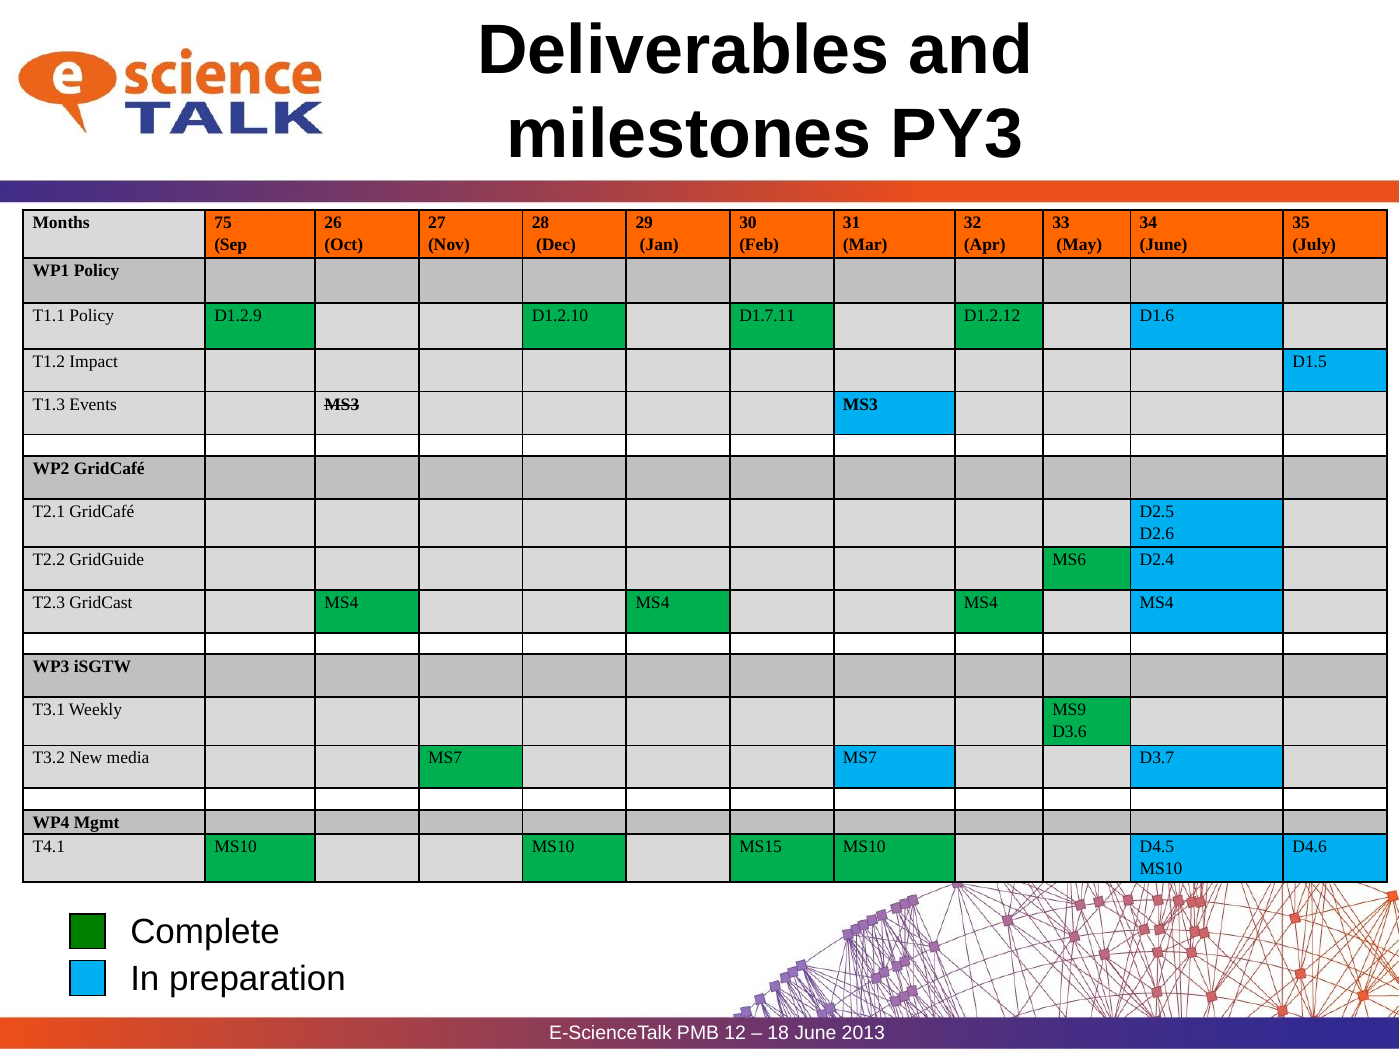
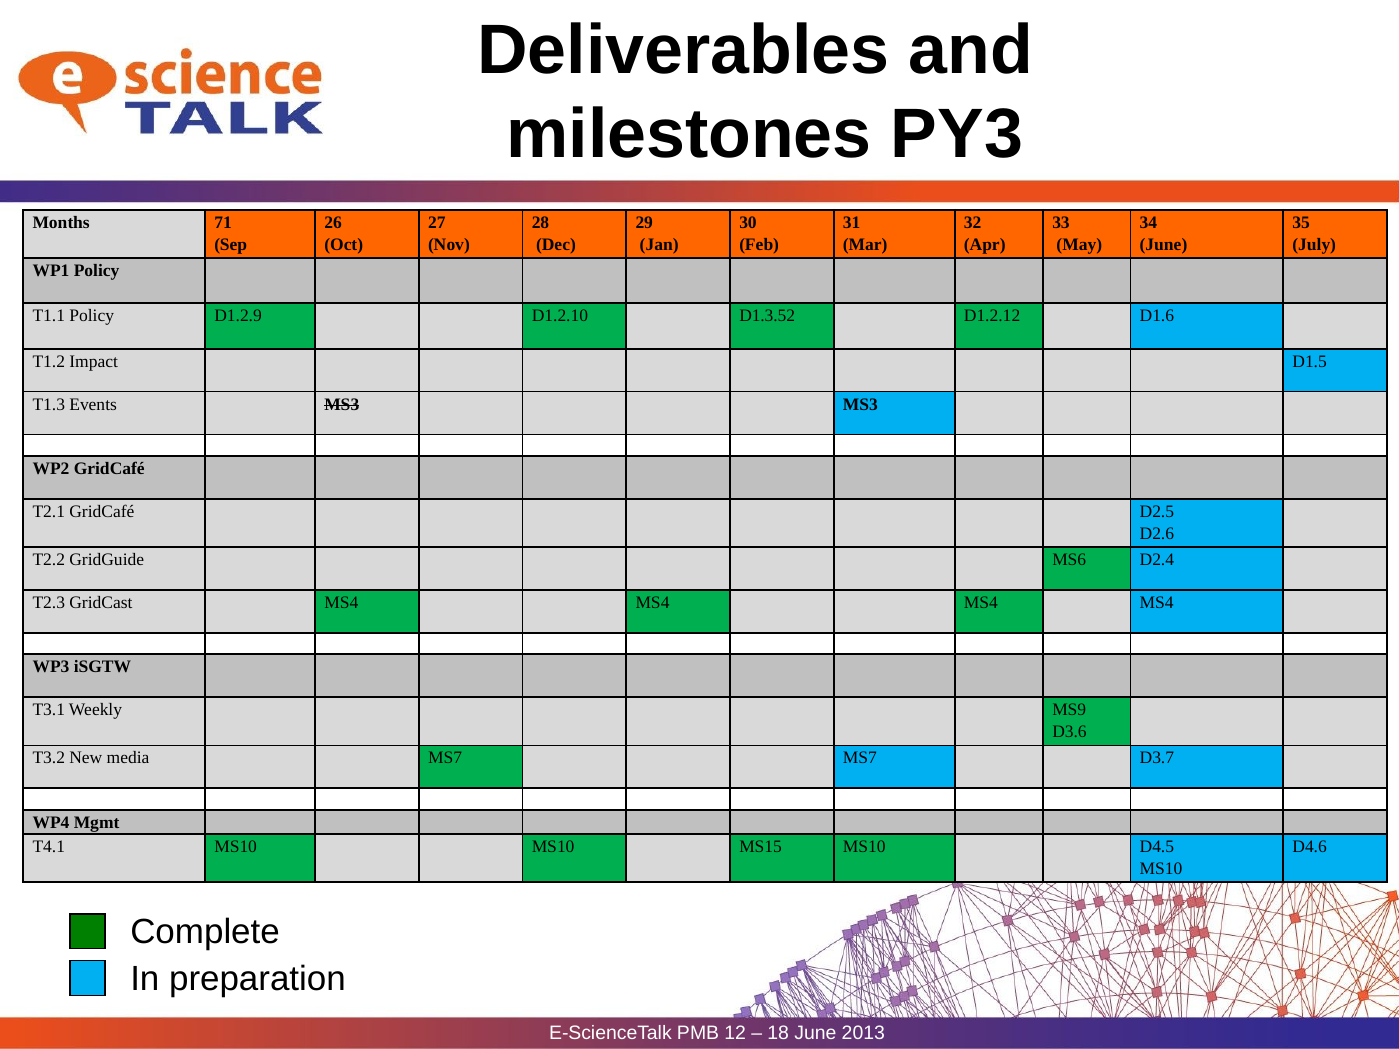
75: 75 -> 71
D1.7.11: D1.7.11 -> D1.3.52
